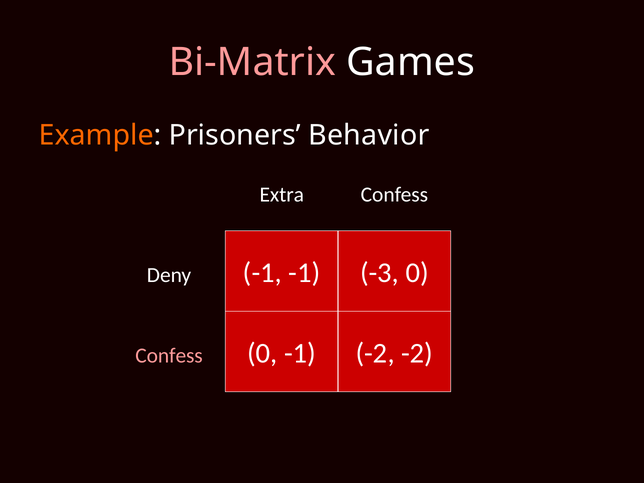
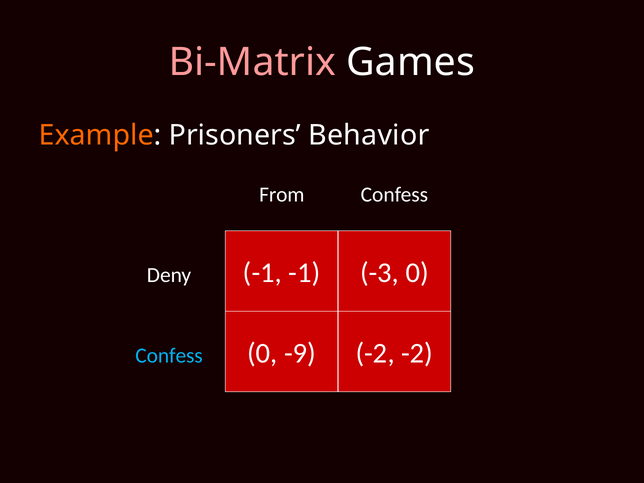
Extra: Extra -> From
0 -1: -1 -> -9
Confess at (169, 356) colour: pink -> light blue
